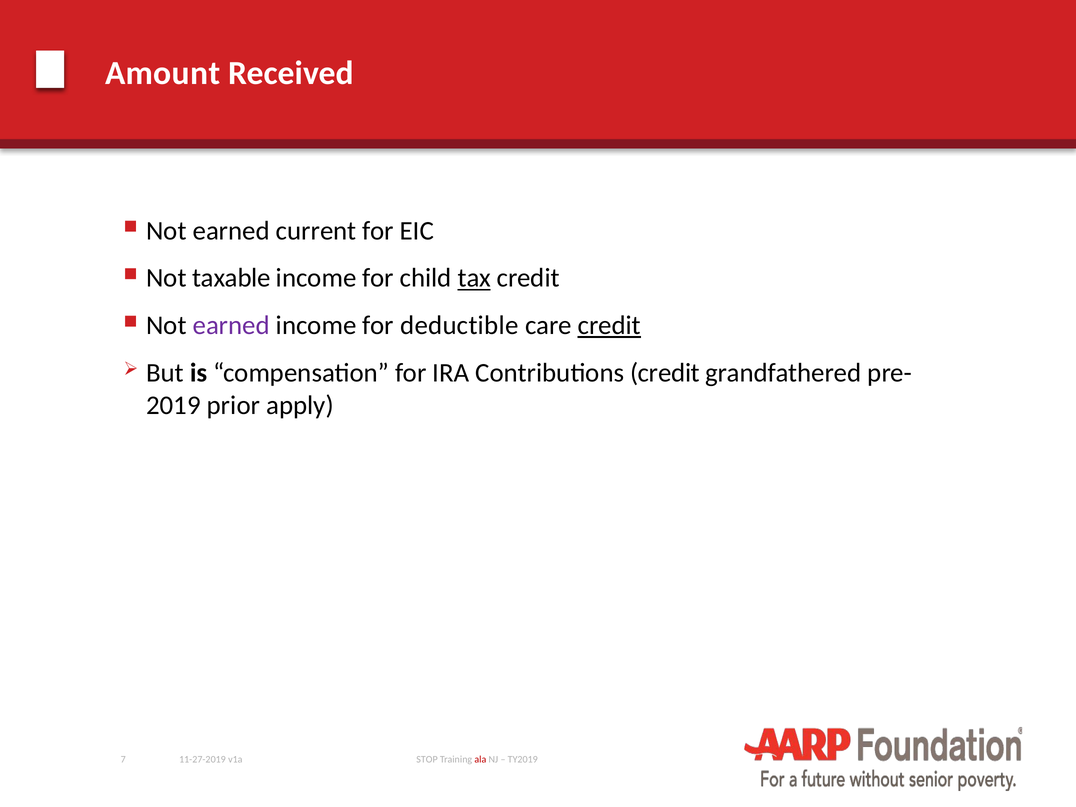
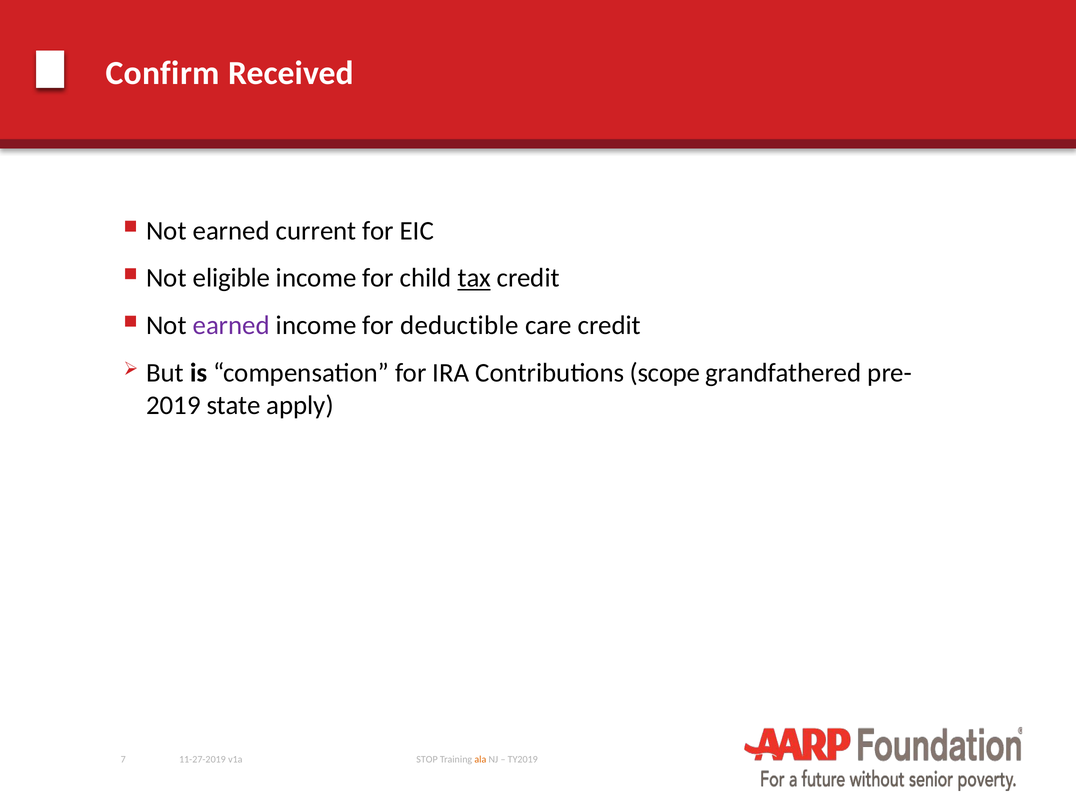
Amount: Amount -> Confirm
taxable: taxable -> eligible
credit at (609, 325) underline: present -> none
Contributions credit: credit -> scope
prior: prior -> state
ala colour: red -> orange
